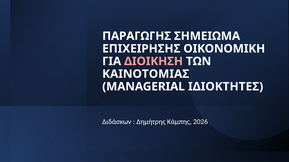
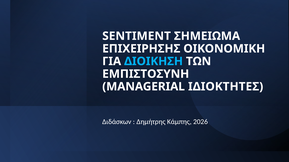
ΠΑΡΑΓΩΓΗΣ: ΠΑΡΑΓΩΓΗΣ -> SENTIMENT
ΔΙΟΙΚΗΣΗ colour: pink -> light blue
ΚΑΙΝΟΤΟΜΙΑΣ: ΚΑΙΝΟΤΟΜΙΑΣ -> ΕΜΠΙΣΤΟΣΥΝΗ
